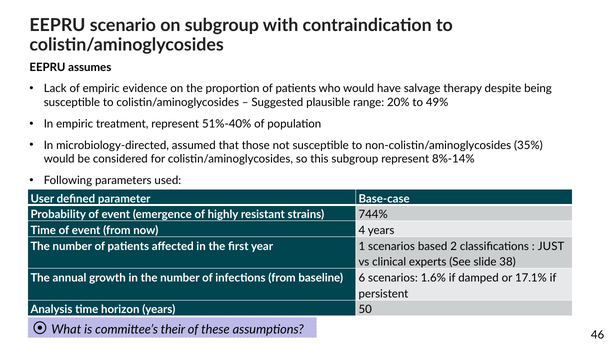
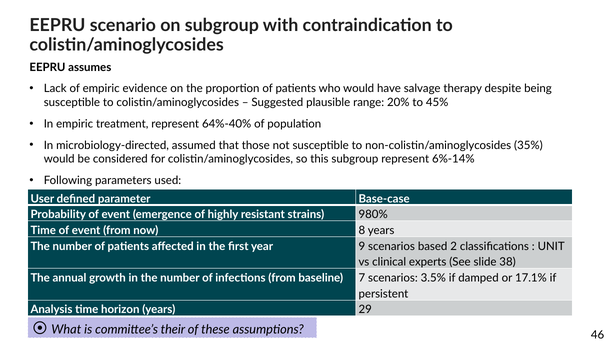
49%: 49% -> 45%
51%-40%: 51%-40% -> 64%-40%
8%-14%: 8%-14% -> 6%-14%
744%: 744% -> 980%
4: 4 -> 8
1: 1 -> 9
JUST: JUST -> UNIT
6: 6 -> 7
1.6%: 1.6% -> 3.5%
50: 50 -> 29
